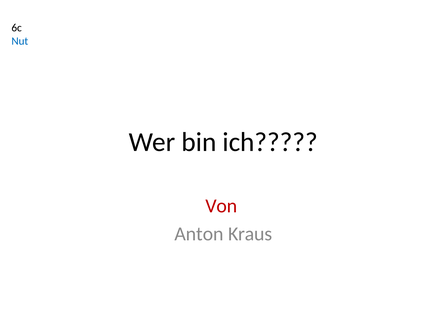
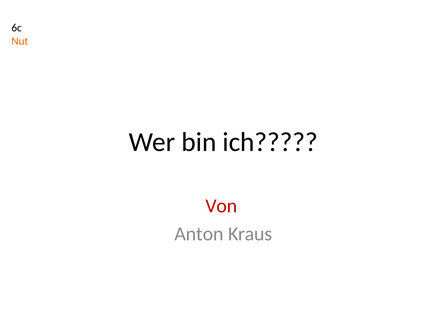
Nut colour: blue -> orange
